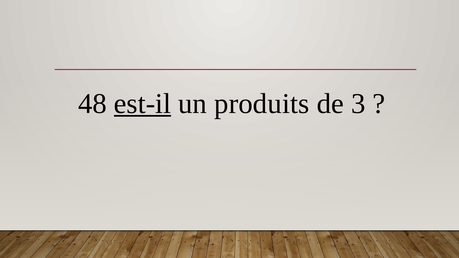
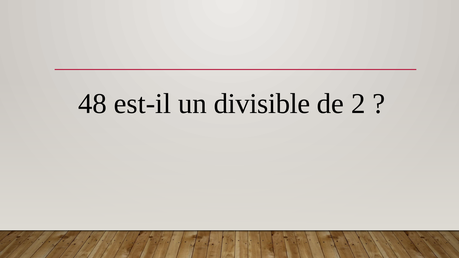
est-il underline: present -> none
produits: produits -> divisible
3: 3 -> 2
